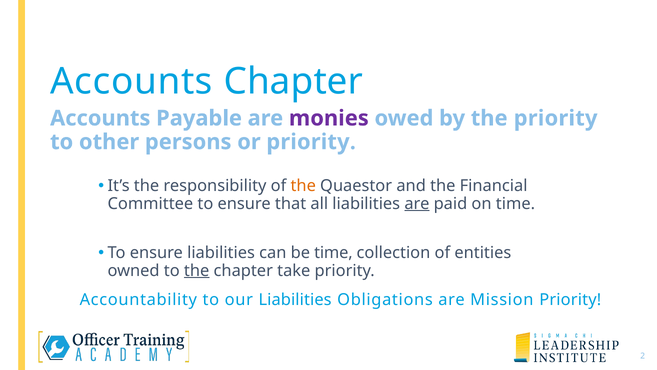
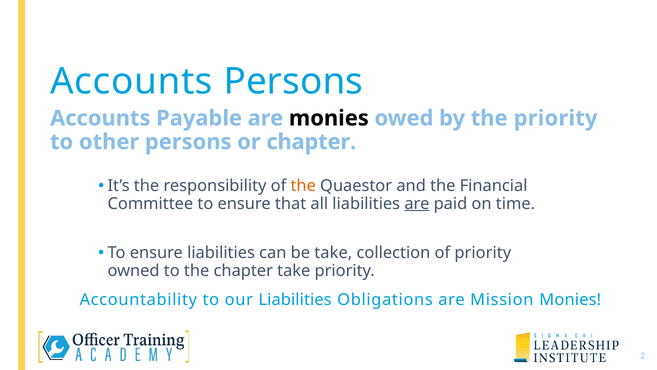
Accounts Chapter: Chapter -> Persons
monies at (329, 118) colour: purple -> black
or priority: priority -> chapter
be time: time -> take
of entities: entities -> priority
the at (197, 270) underline: present -> none
Mission Priority: Priority -> Monies
